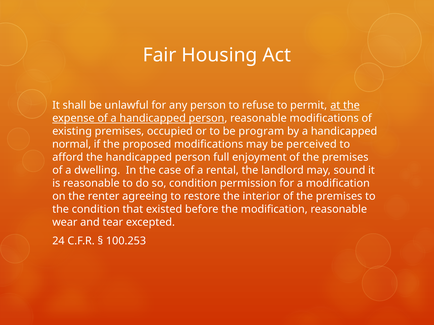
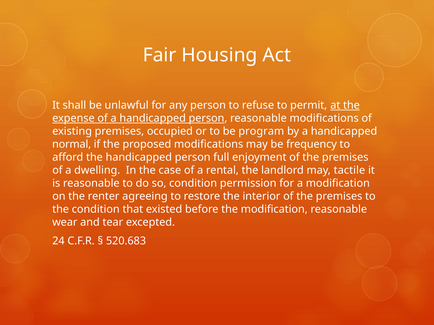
perceived: perceived -> frequency
sound: sound -> tactile
100.253: 100.253 -> 520.683
